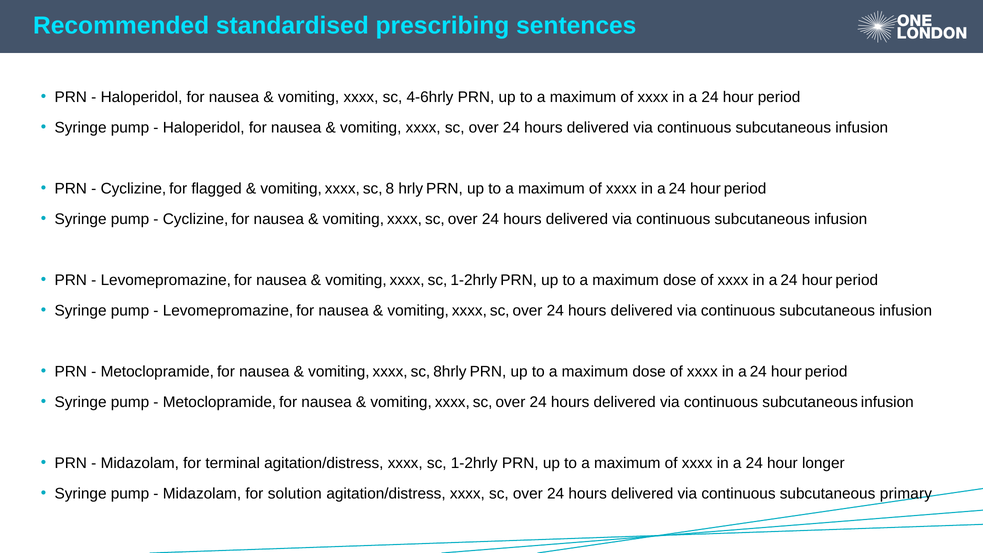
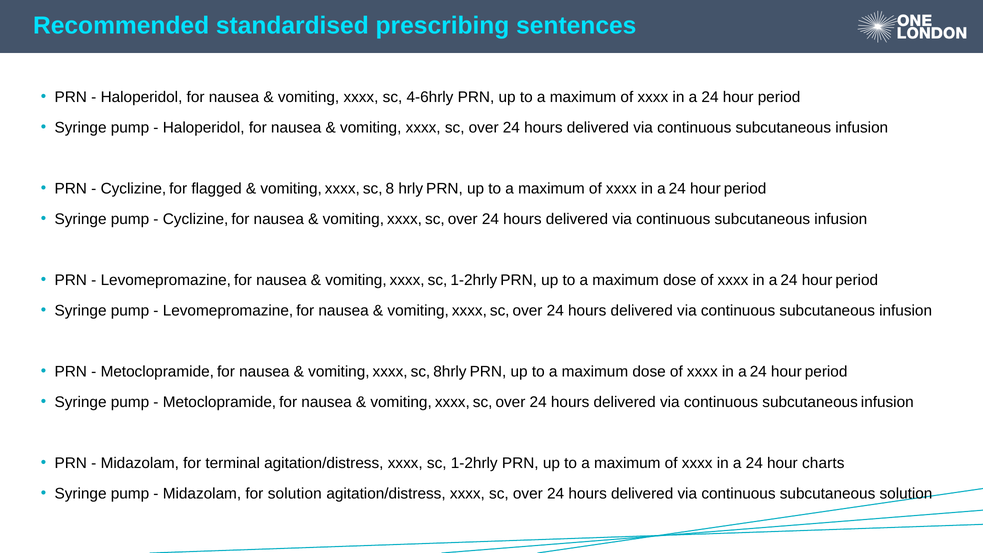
longer: longer -> charts
subcutaneous primary: primary -> solution
